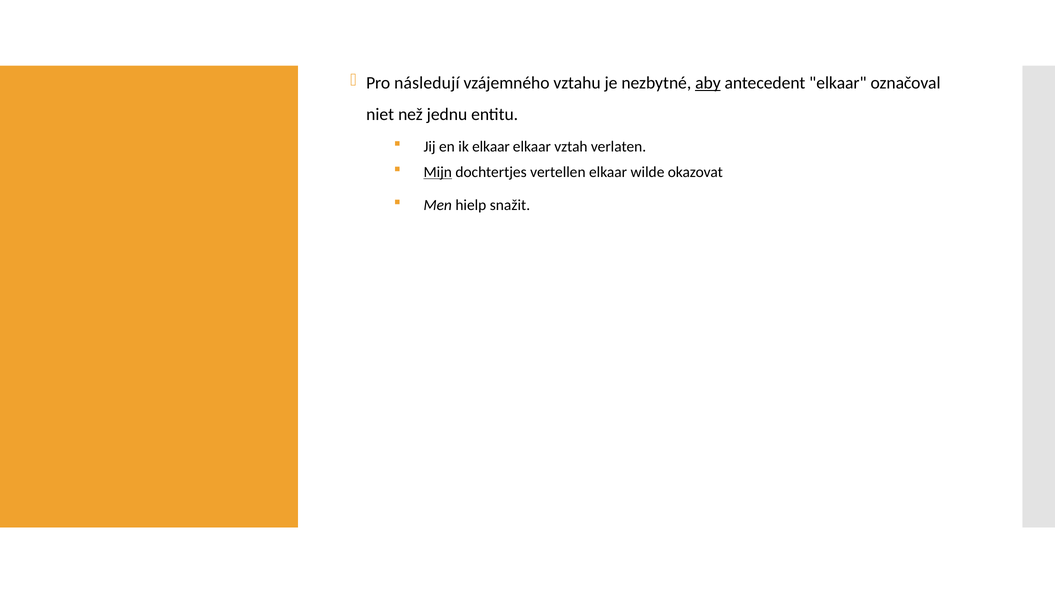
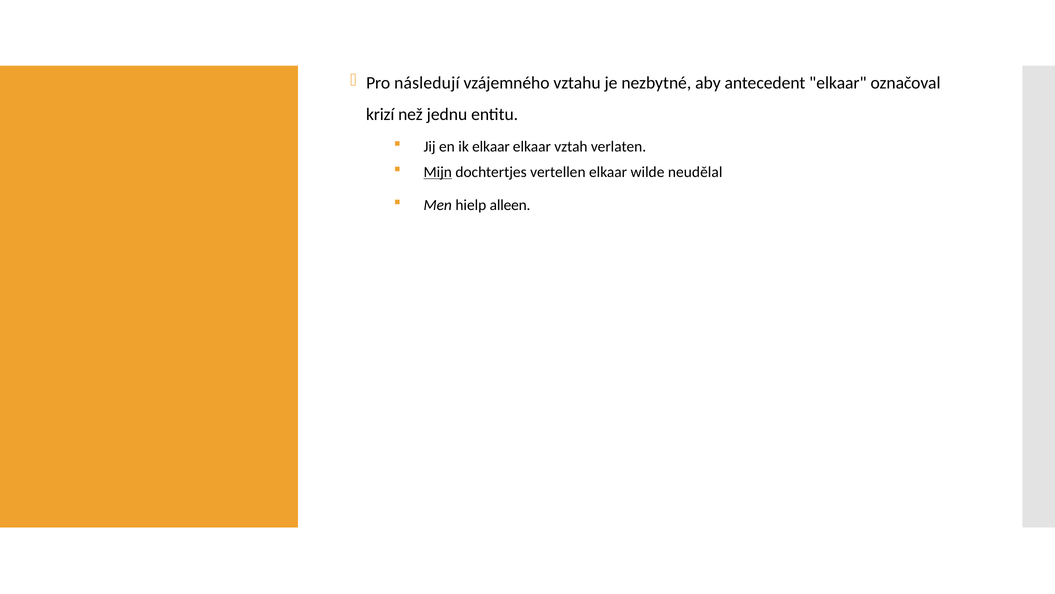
aby underline: present -> none
niet: niet -> krizí
okazovat: okazovat -> neudělal
snažit: snažit -> alleen
